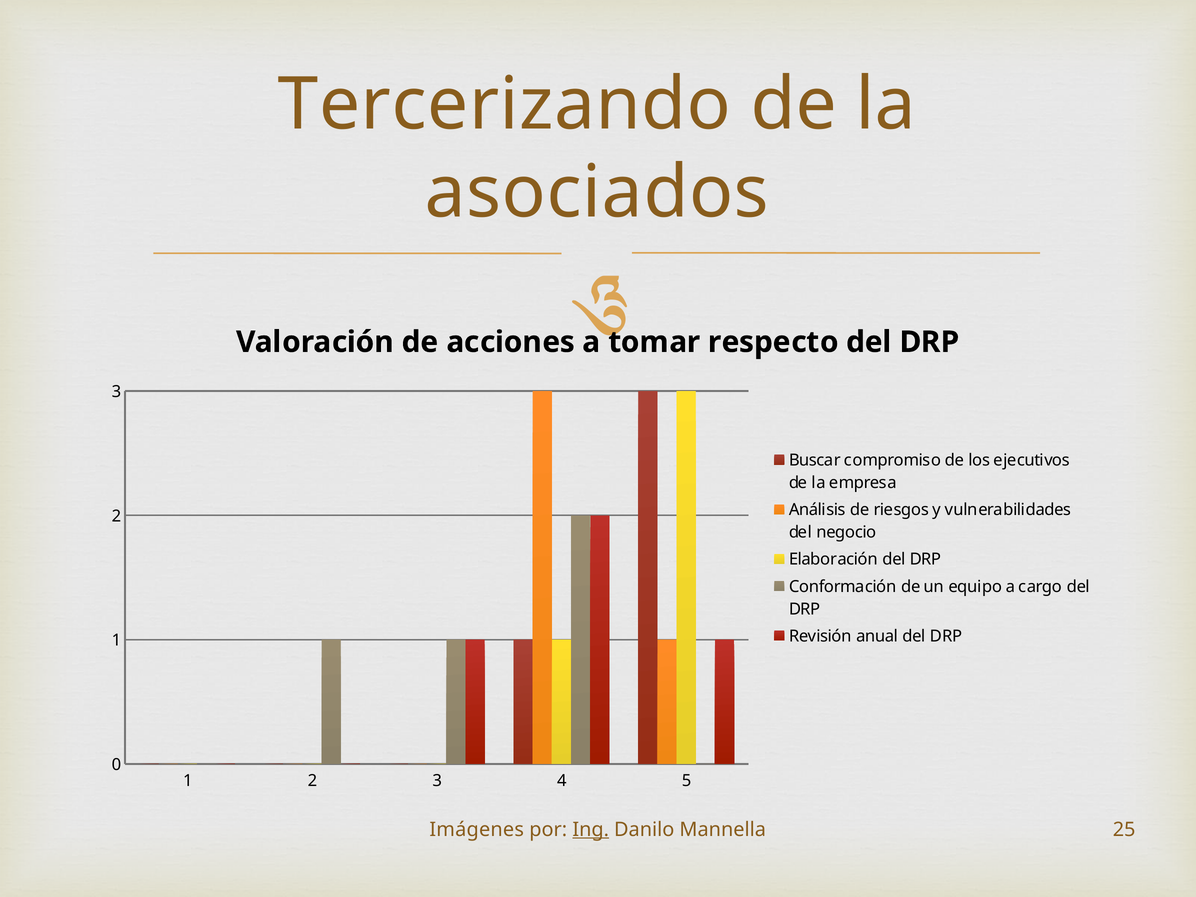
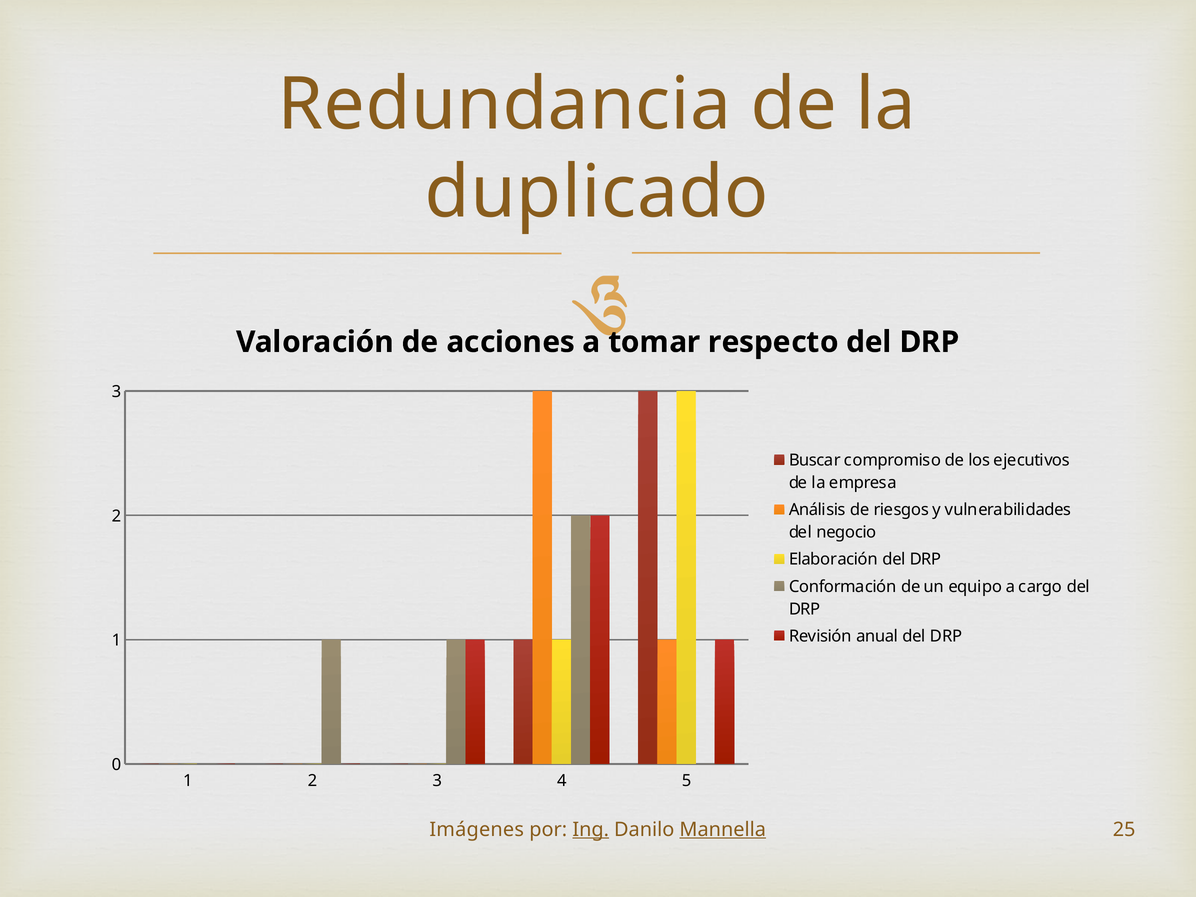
Tercerizando: Tercerizando -> Redundancia
asociados: asociados -> duplicado
Mannella underline: none -> present
